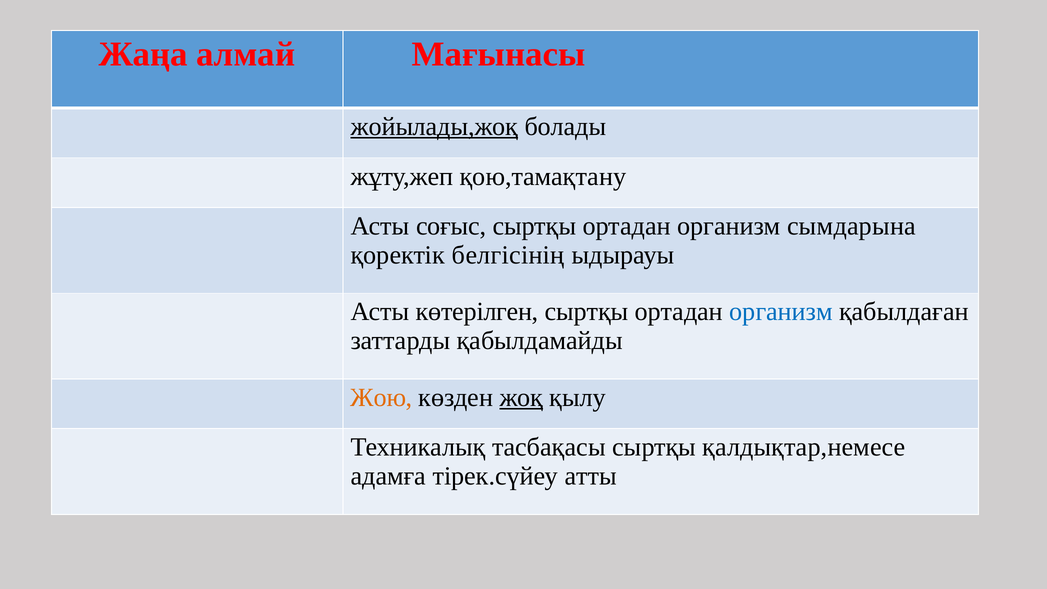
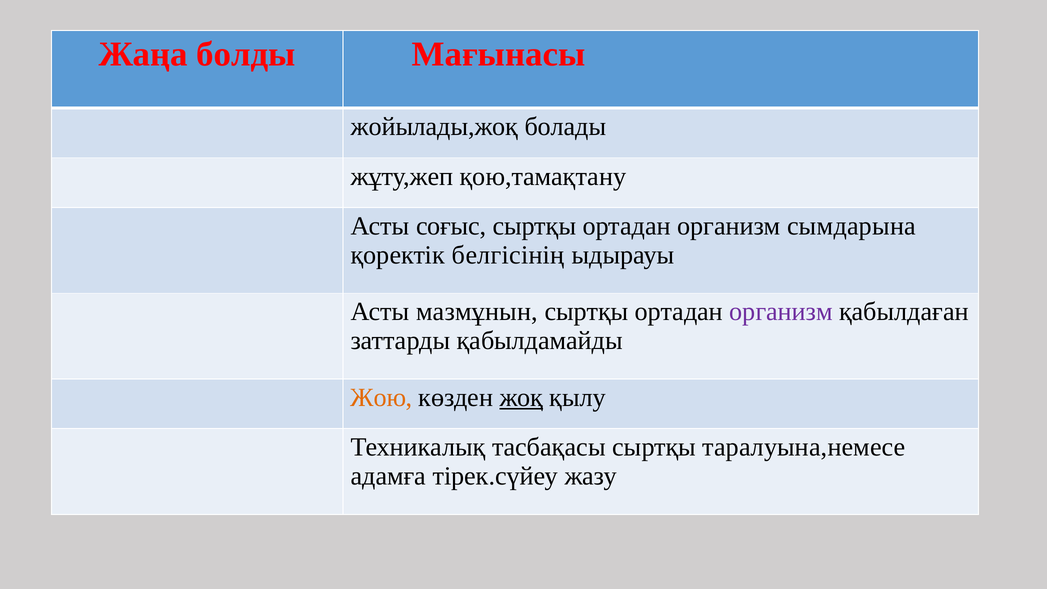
алмай: алмай -> болды
жойылады,жоқ underline: present -> none
көтерілген: көтерілген -> мазмұнын
организм at (781, 312) colour: blue -> purple
қалдықтар,немесе: қалдықтар,немесе -> таралуына,немесе
атты: атты -> жазу
